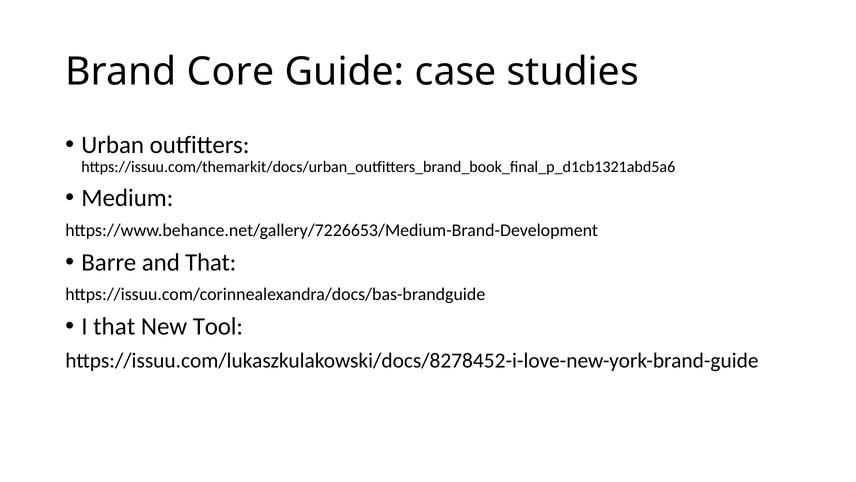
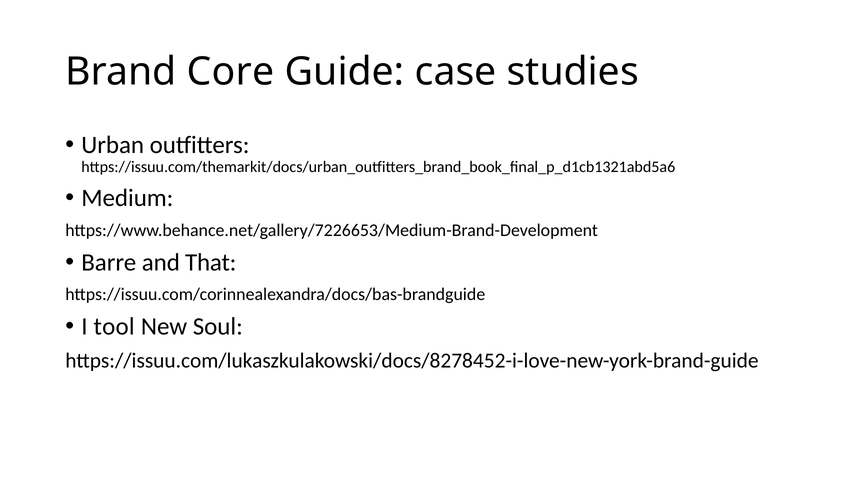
I that: that -> tool
Tool: Tool -> Soul
